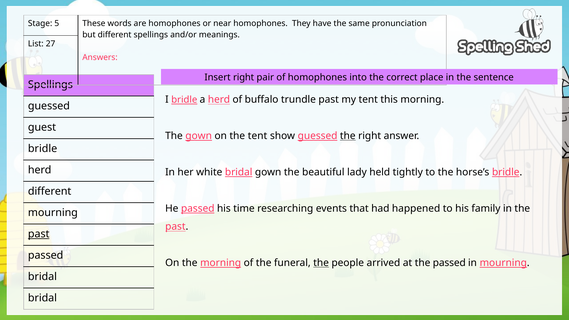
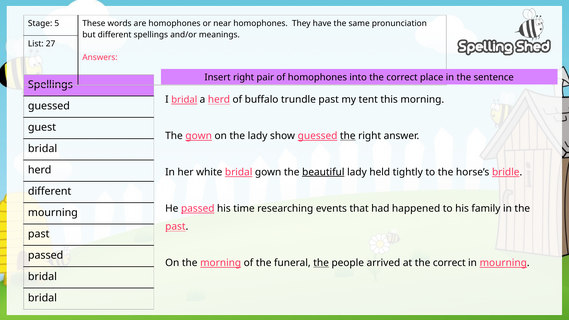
I bridle: bridle -> bridal
the tent: tent -> lady
bridle at (43, 149): bridle -> bridal
beautiful underline: none -> present
past at (39, 234) underline: present -> none
at the passed: passed -> correct
